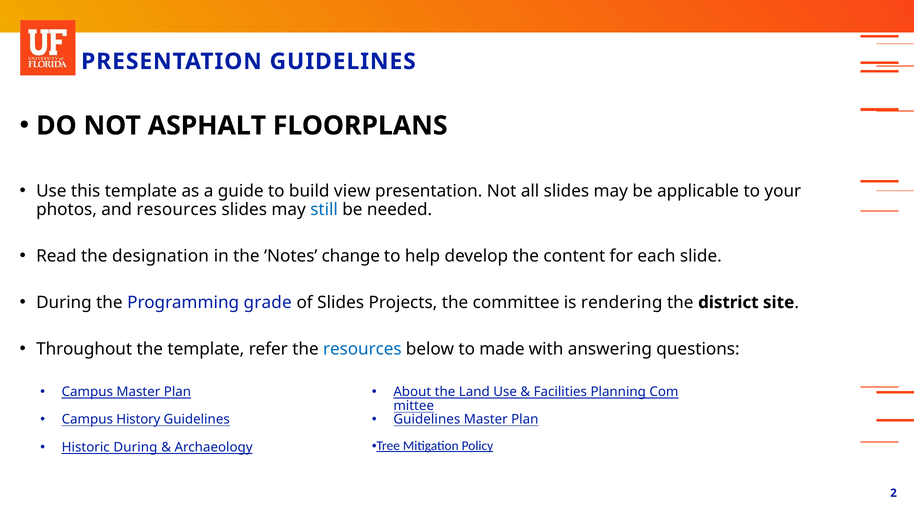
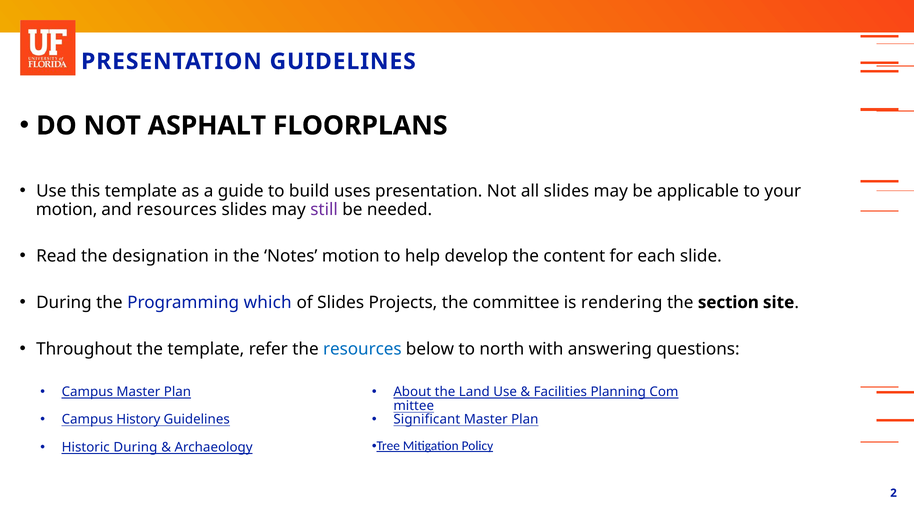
view: view -> uses
photos at (67, 209): photos -> motion
still colour: blue -> purple
Notes change: change -> motion
grade: grade -> which
district: district -> section
made: made -> north
Guidelines at (427, 420): Guidelines -> Significant
